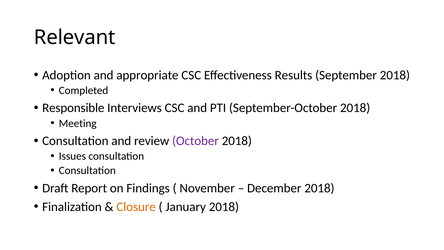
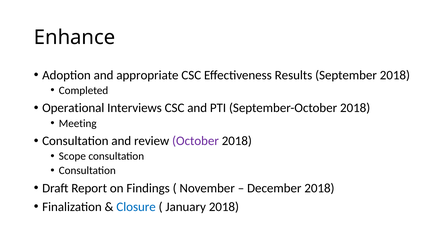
Relevant: Relevant -> Enhance
Responsible: Responsible -> Operational
Issues: Issues -> Scope
Closure colour: orange -> blue
